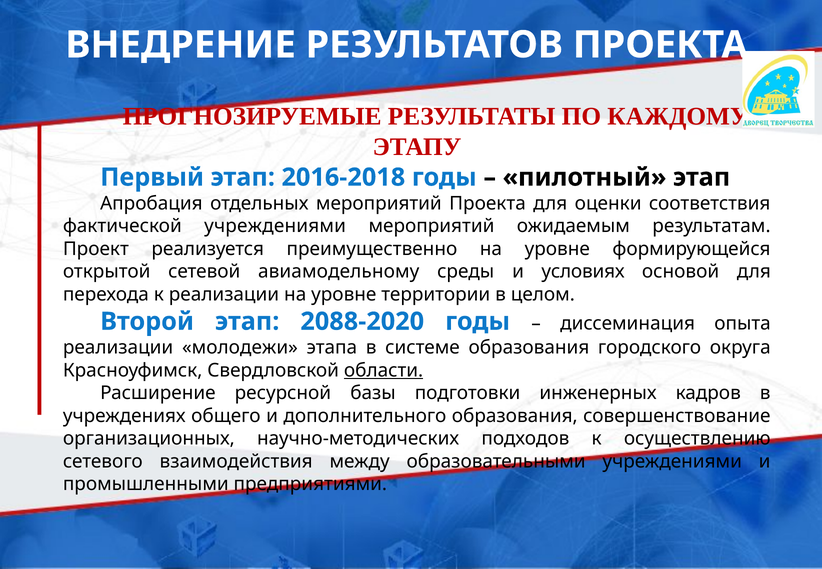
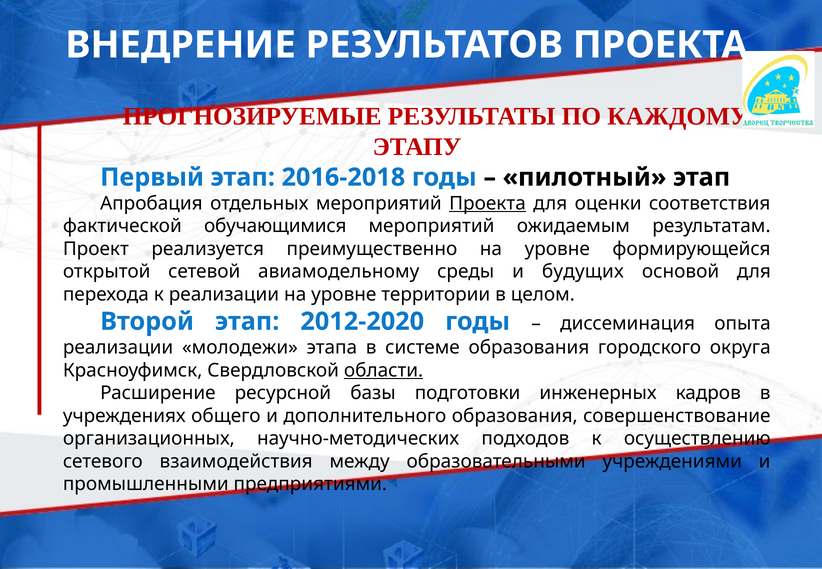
Проекта at (488, 203) underline: none -> present
фактической учреждениями: учреждениями -> обучающимися
условиях: условиях -> будущих
2088-2020: 2088-2020 -> 2012-2020
